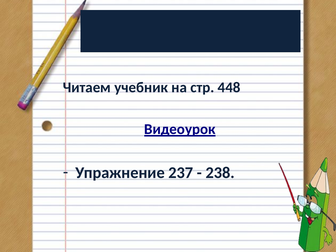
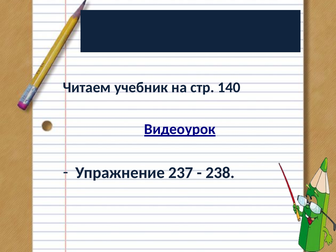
448: 448 -> 140
